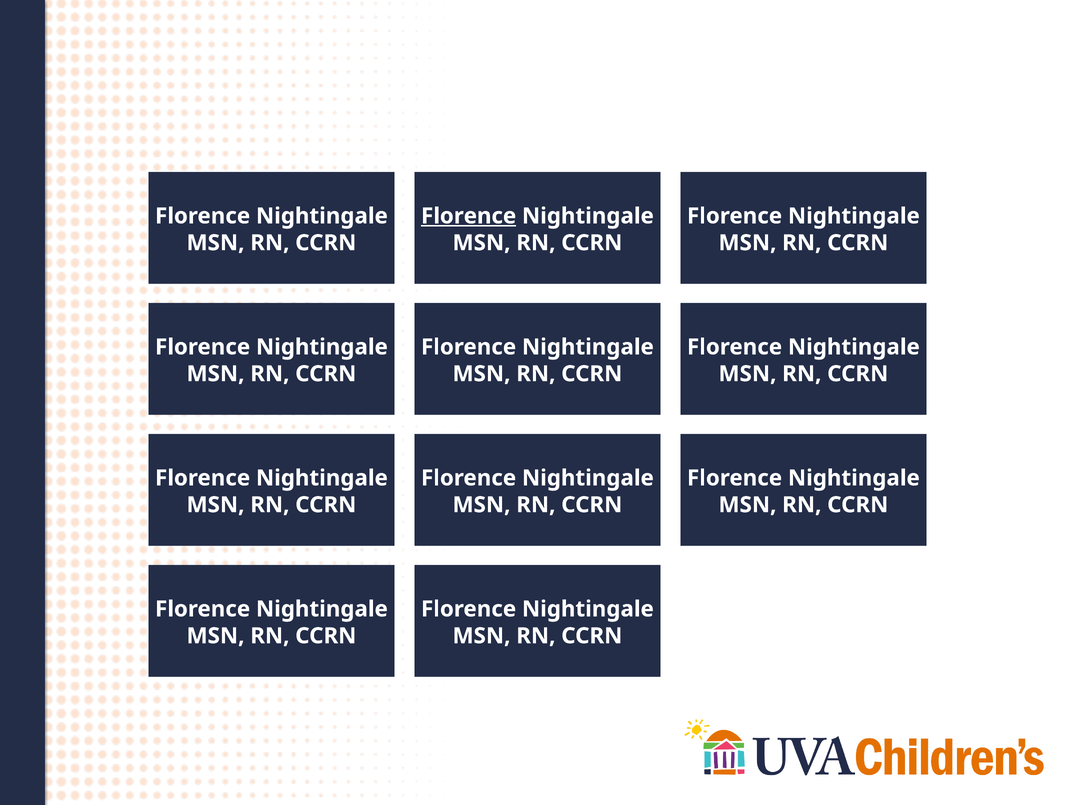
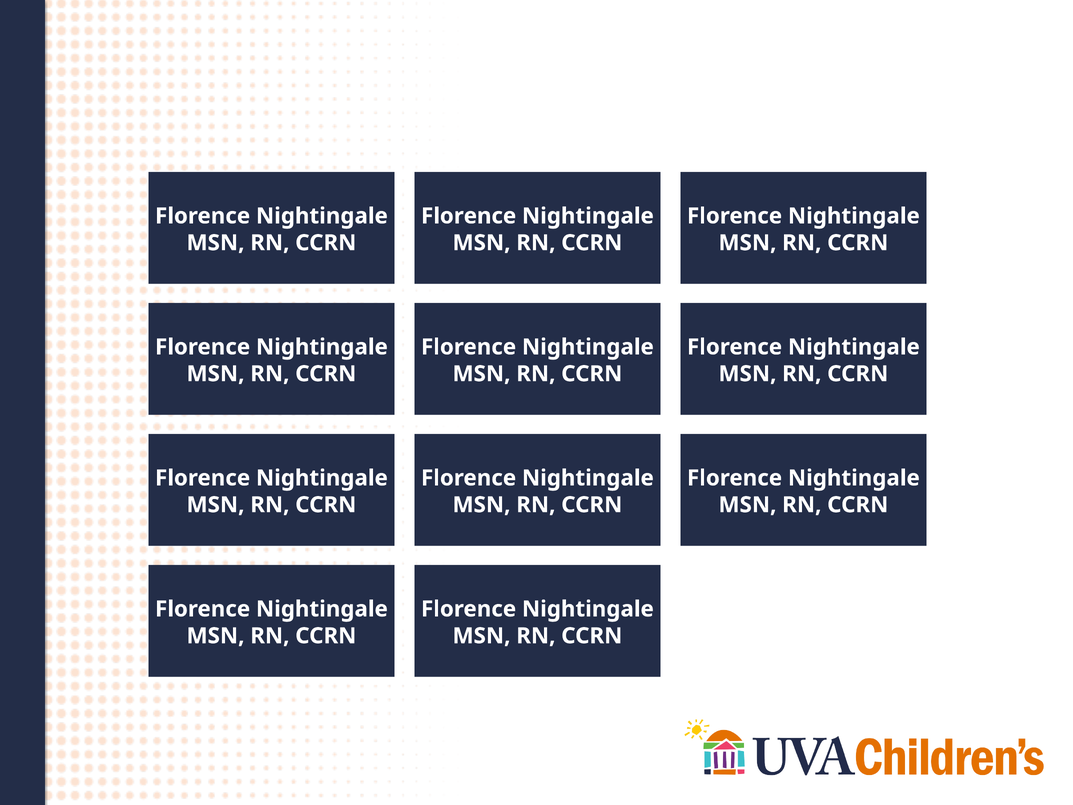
Florence at (469, 216) underline: present -> none
